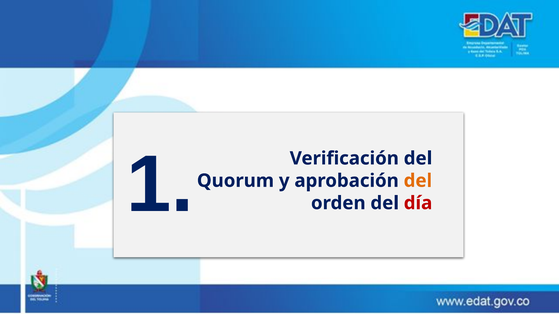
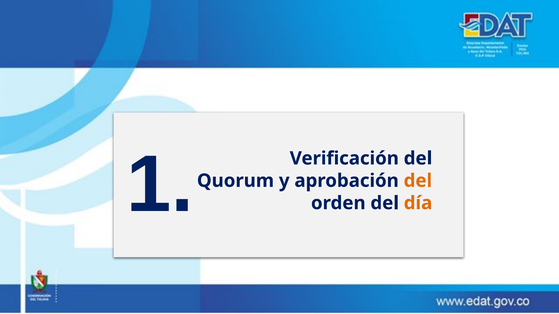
día colour: red -> orange
